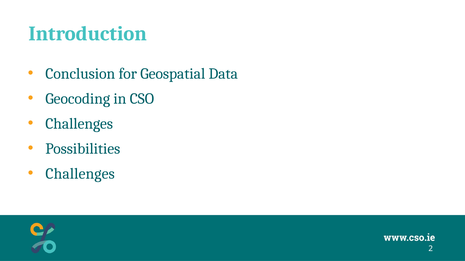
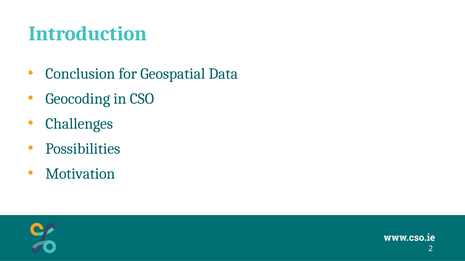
Challenges at (80, 174): Challenges -> Motivation
